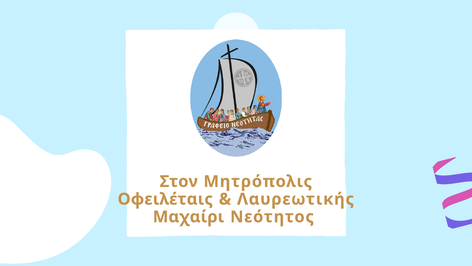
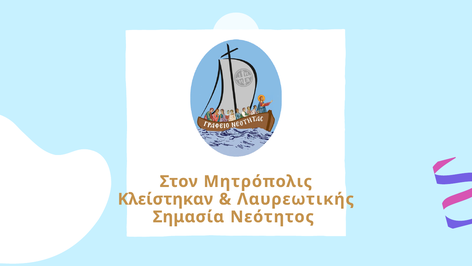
Οφειλέταις: Οφειλέταις -> Κλείστηκαν
Μαχαίρι: Μαχαίρι -> Σημασία
